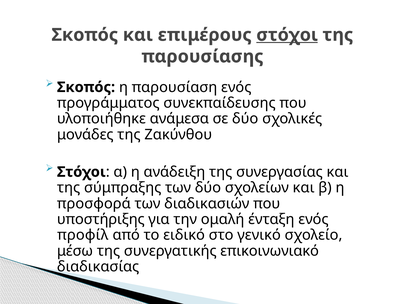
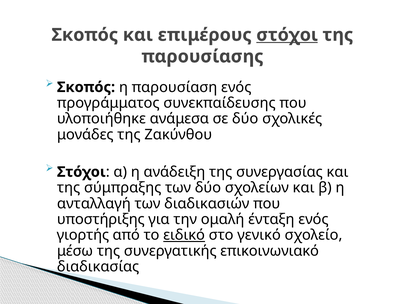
προσφορά: προσφορά -> ανταλλαγή
προφίλ: προφίλ -> γιορτής
ειδικό underline: none -> present
